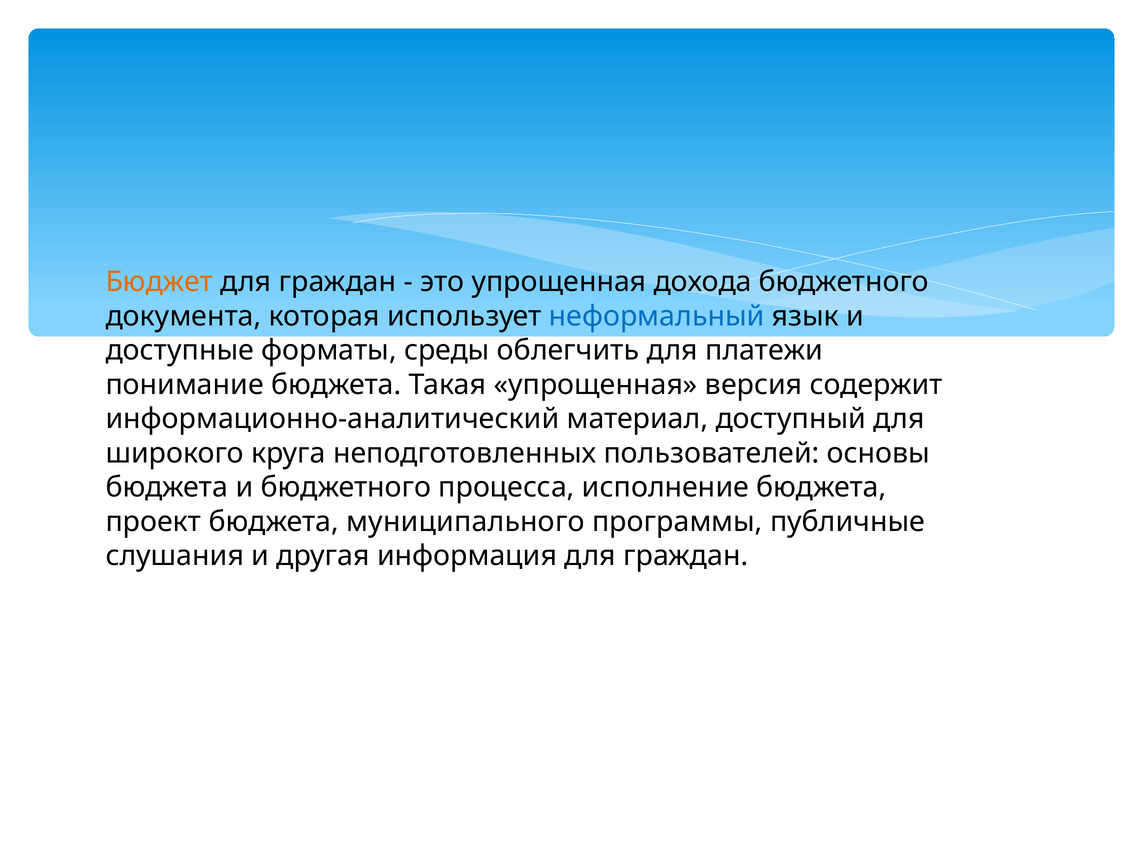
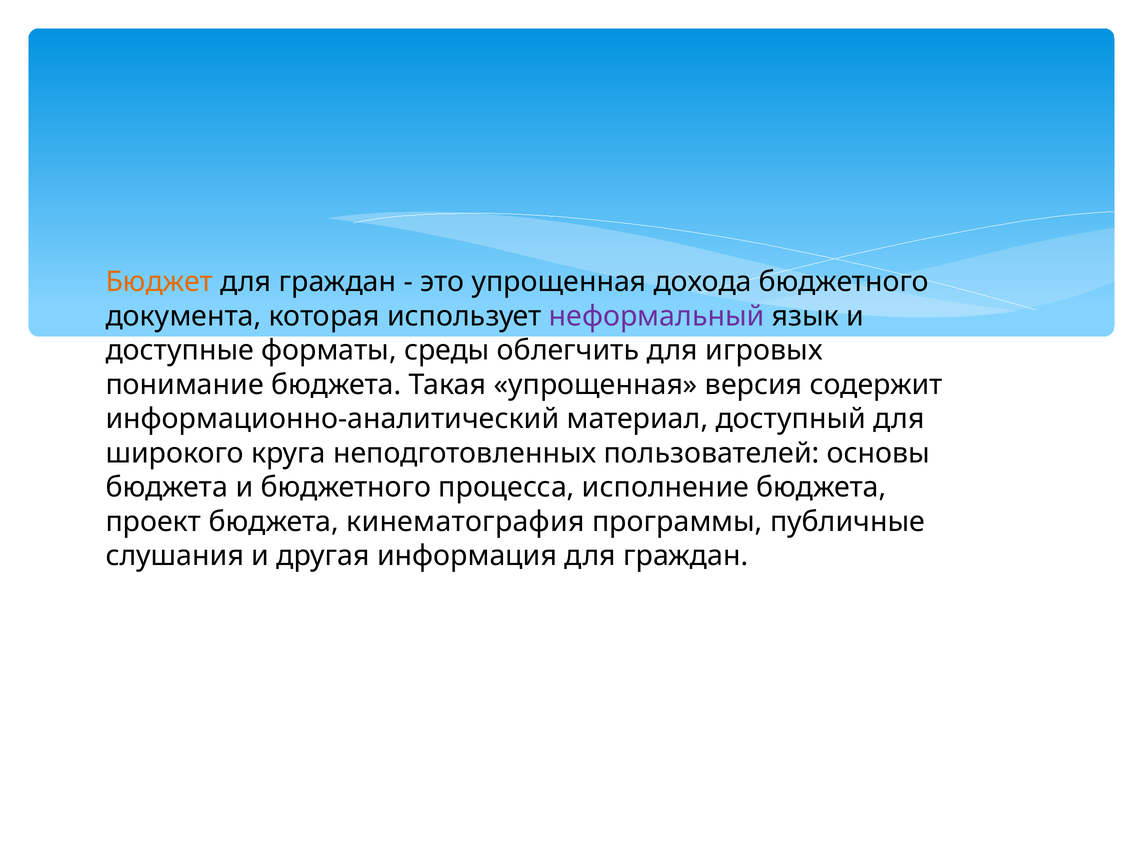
неформальный colour: blue -> purple
платежи: платежи -> игровых
муниципального: муниципального -> кинематография
